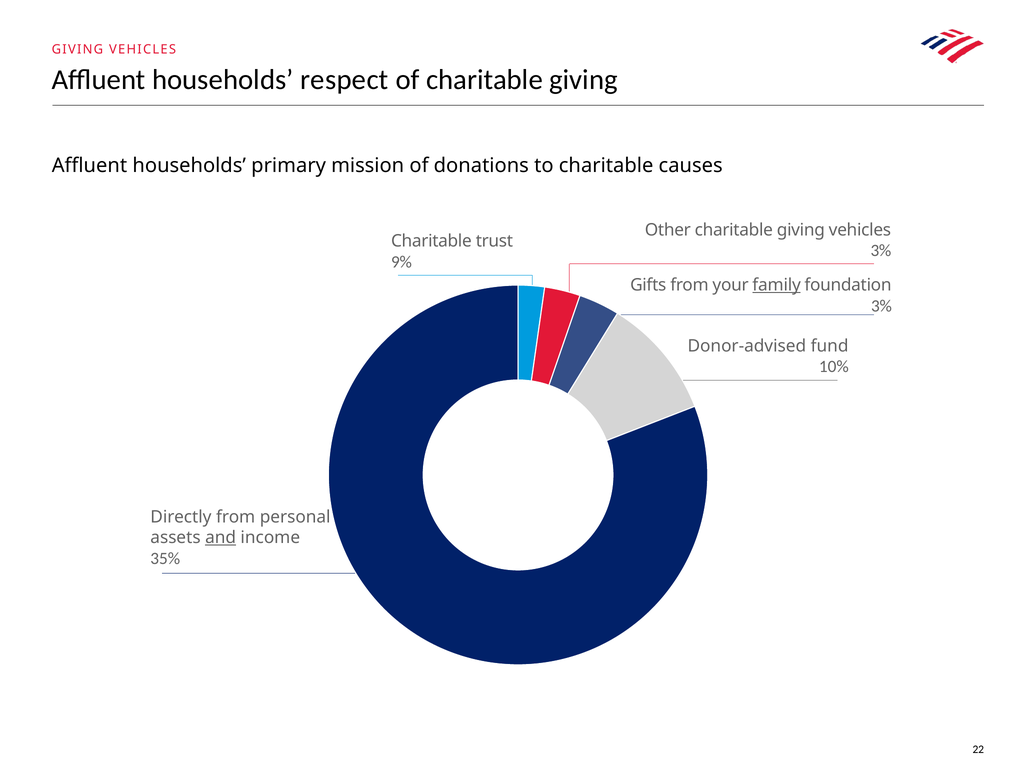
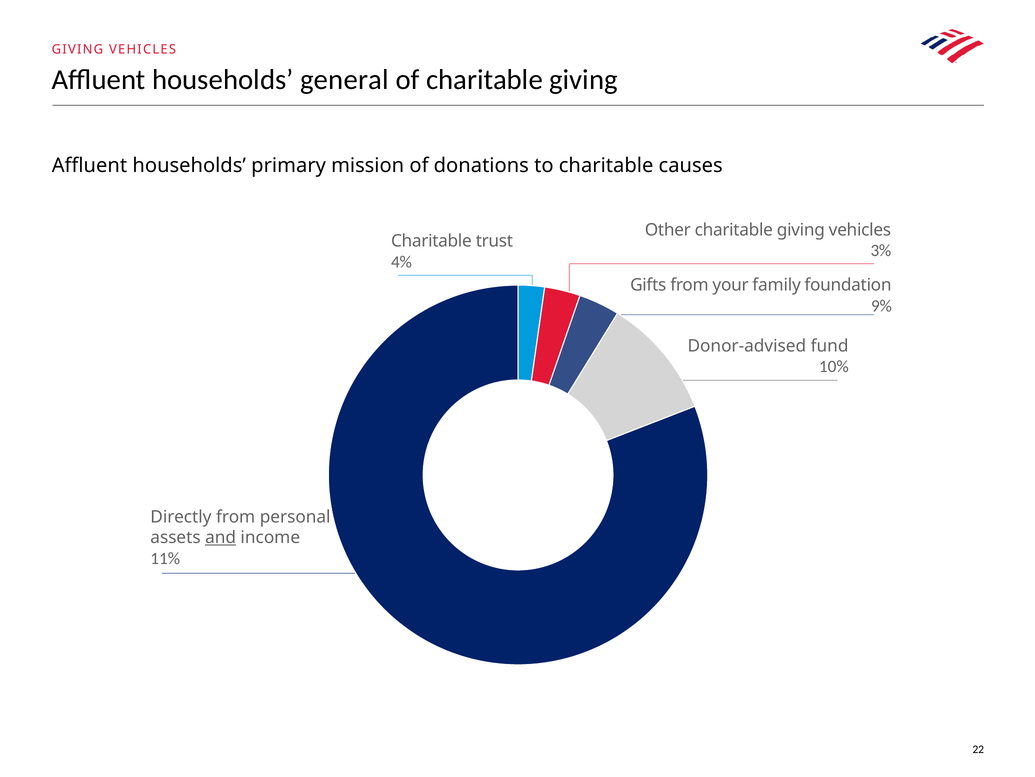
respect: respect -> general
9%: 9% -> 4%
family underline: present -> none
3% at (881, 306): 3% -> 9%
35%: 35% -> 11%
